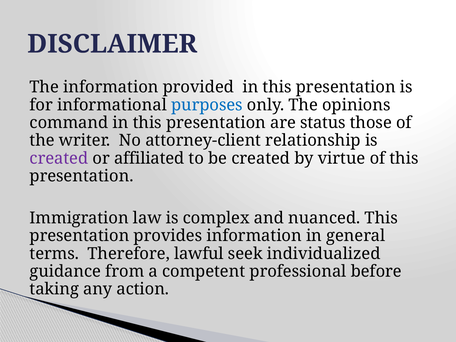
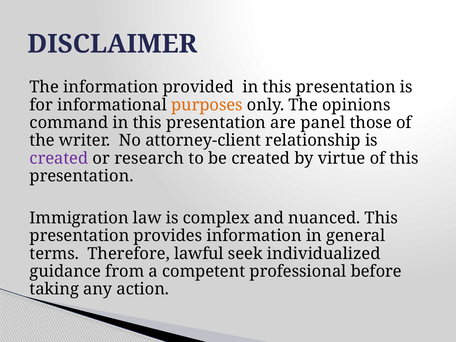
purposes colour: blue -> orange
status: status -> panel
affiliated: affiliated -> research
